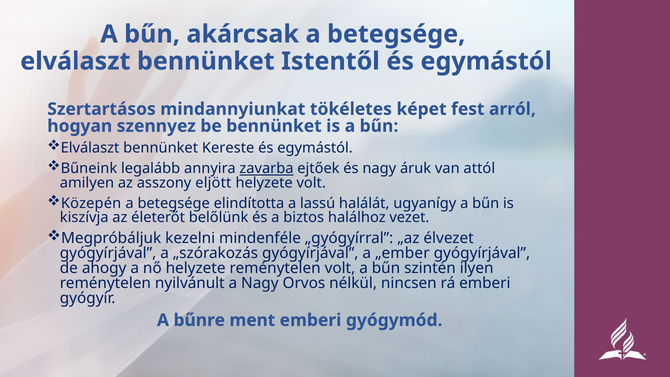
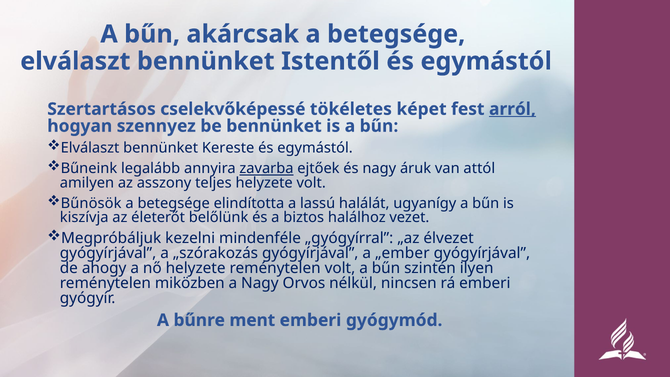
mindannyiunkat: mindannyiunkat -> cselekvőképessé
arról underline: none -> present
eljött: eljött -> teljes
Közepén: Közepén -> Bűnösök
nyilvánult: nyilvánult -> miközben
